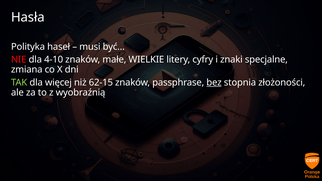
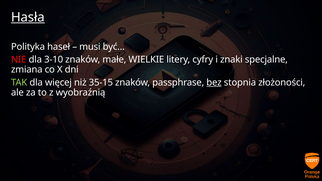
Hasła underline: none -> present
4-10: 4-10 -> 3-10
62-15: 62-15 -> 35-15
